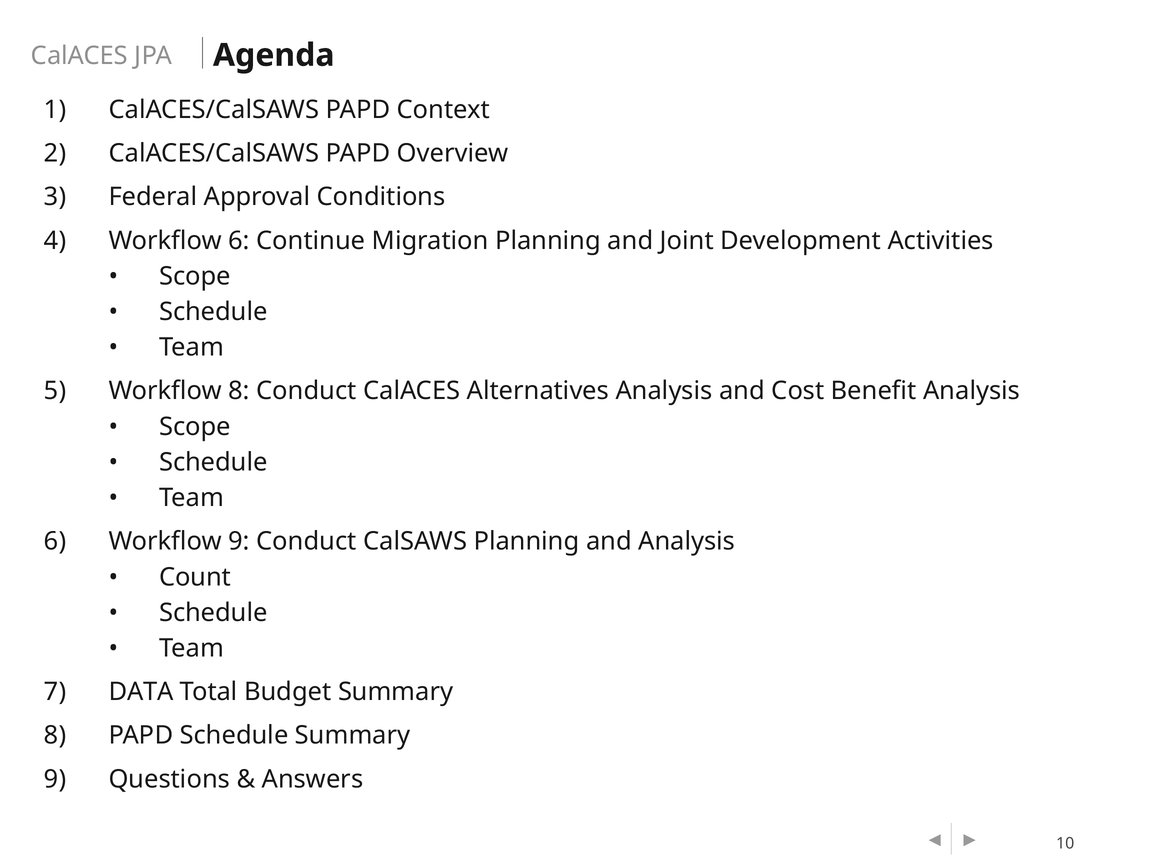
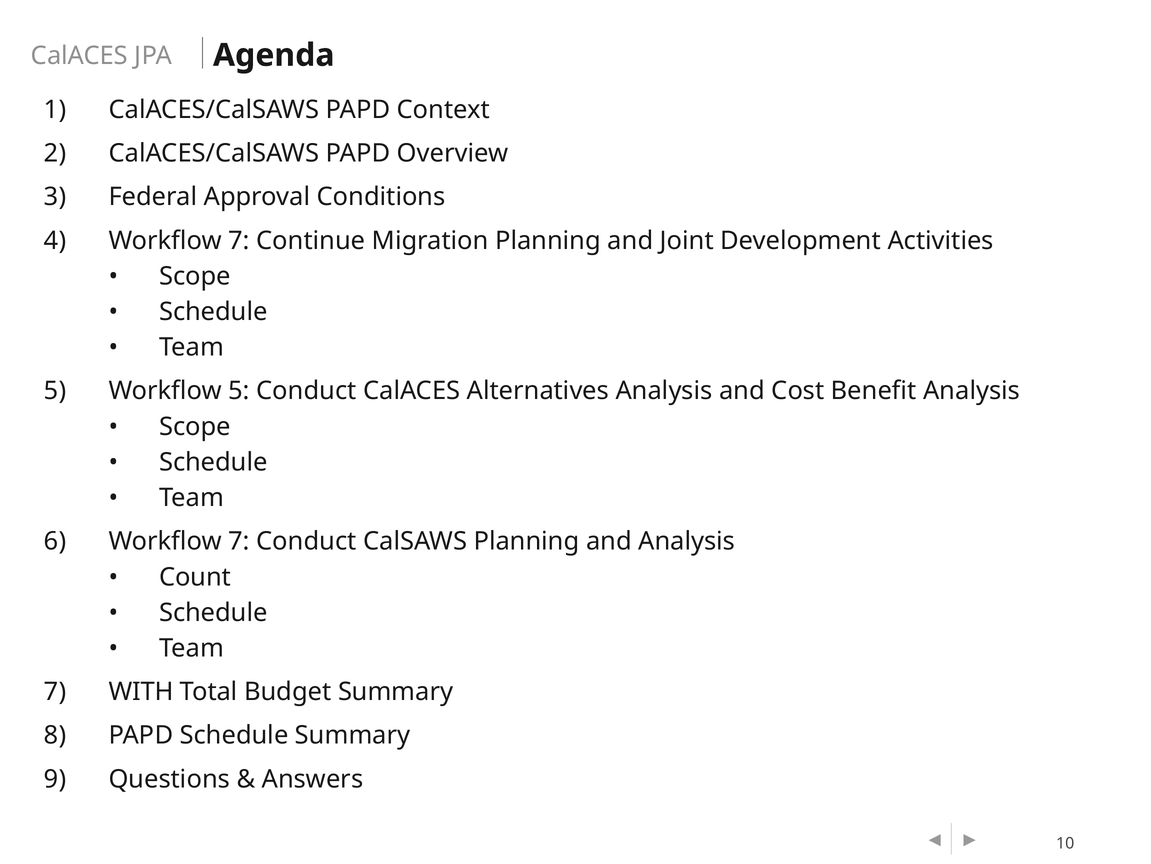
6 at (239, 240): 6 -> 7
Workflow 8: 8 -> 5
9 at (239, 541): 9 -> 7
DATA: DATA -> WITH
